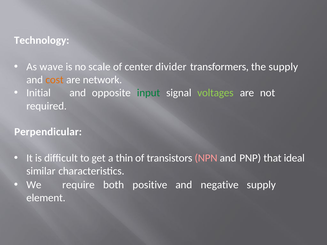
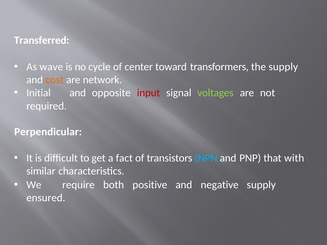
Technology: Technology -> Transferred
scale: scale -> cycle
divider: divider -> toward
input colour: green -> red
thin: thin -> fact
NPN colour: pink -> light blue
ideal: ideal -> with
element: element -> ensured
